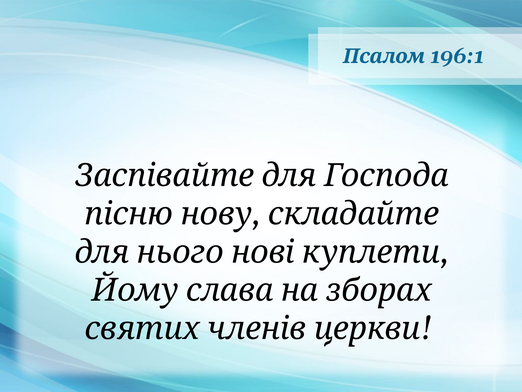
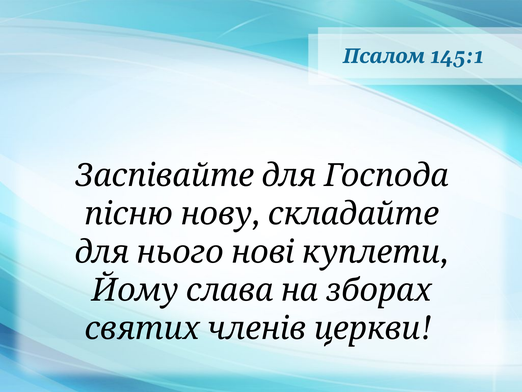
196:1: 196:1 -> 145:1
